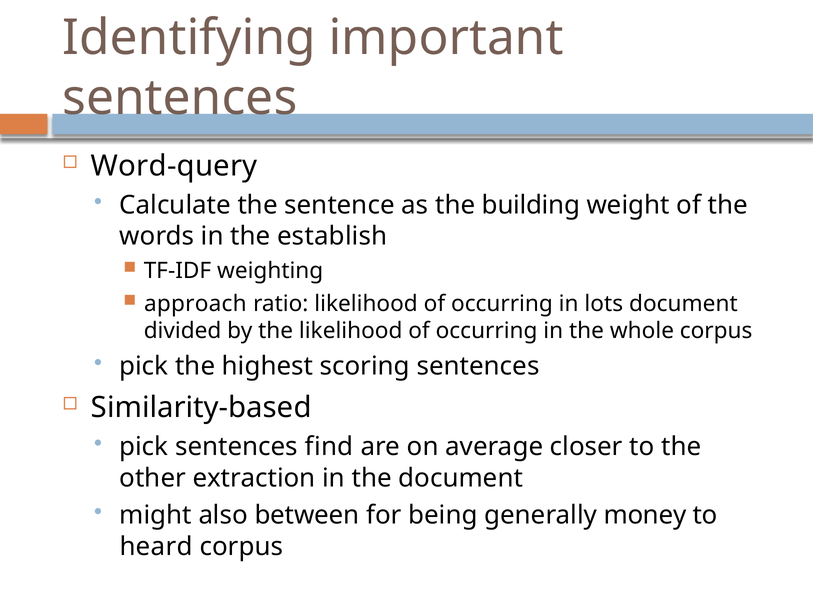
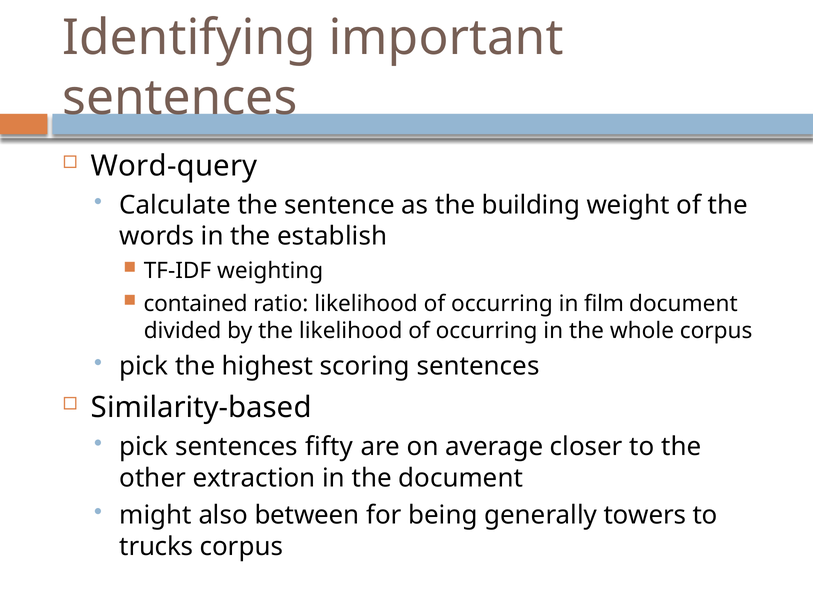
approach: approach -> contained
lots: lots -> film
find: find -> fifty
money: money -> towers
heard: heard -> trucks
